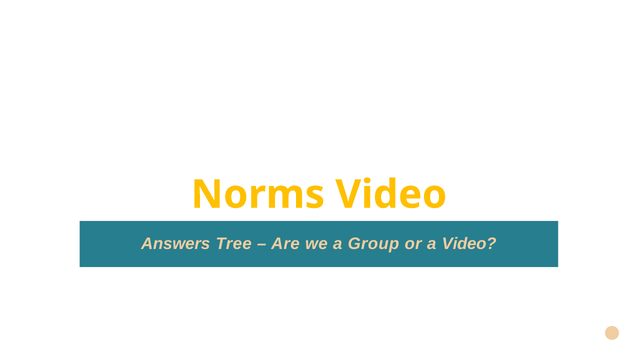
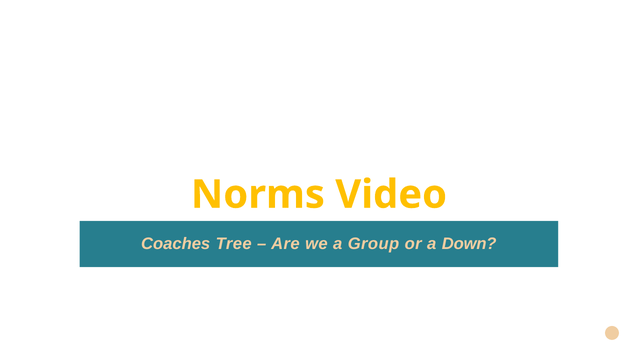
Answers: Answers -> Coaches
a Video: Video -> Down
